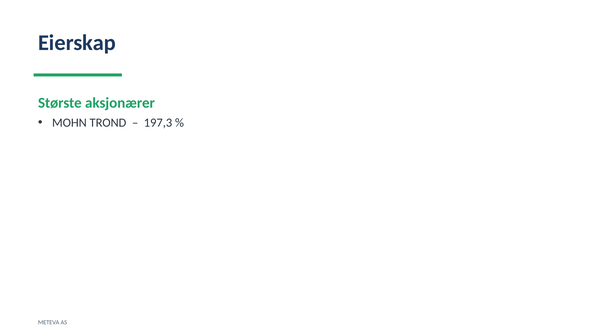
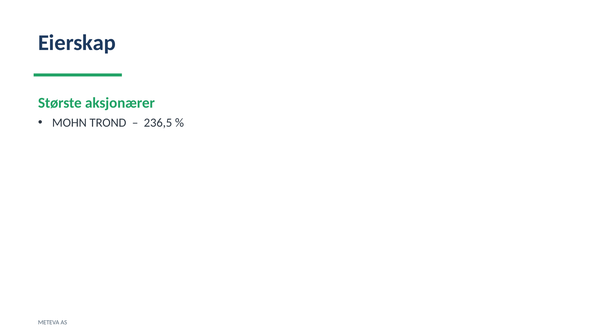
197,3: 197,3 -> 236,5
